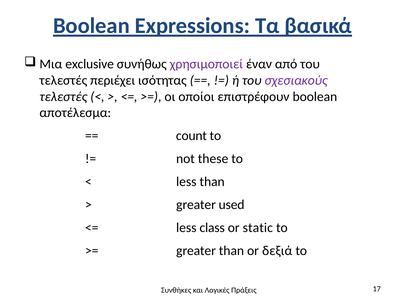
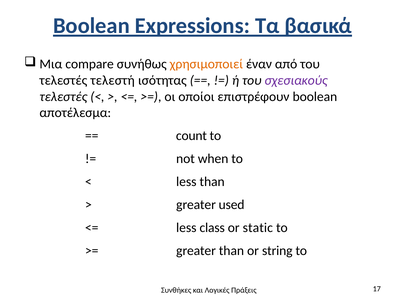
exclusive: exclusive -> compare
χρησιμοποιεί colour: purple -> orange
περιέχει: περιέχει -> τελεστή
these: these -> when
δεξιά: δεξιά -> string
